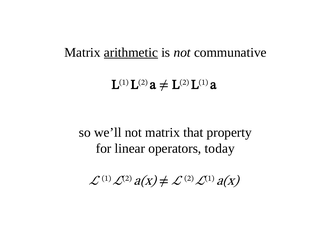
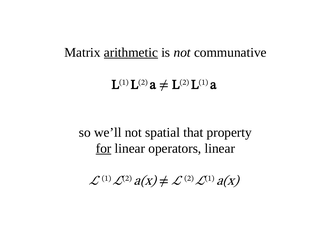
not matrix: matrix -> spatial
for underline: none -> present
operators today: today -> linear
